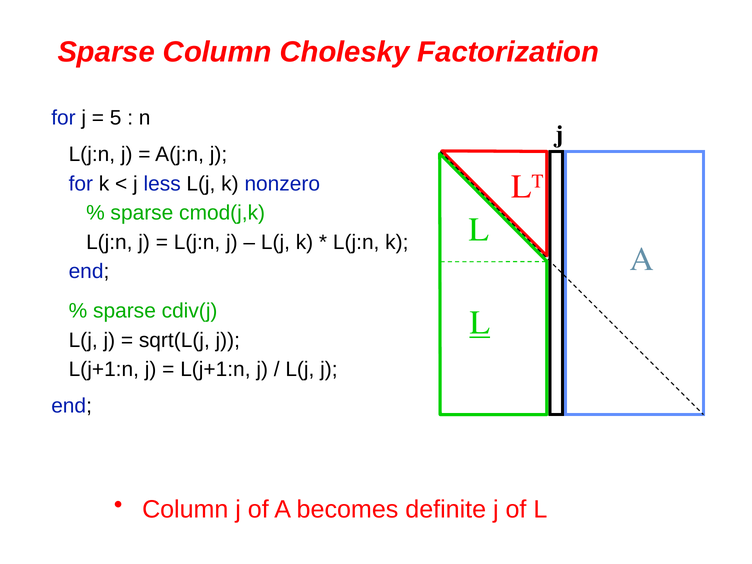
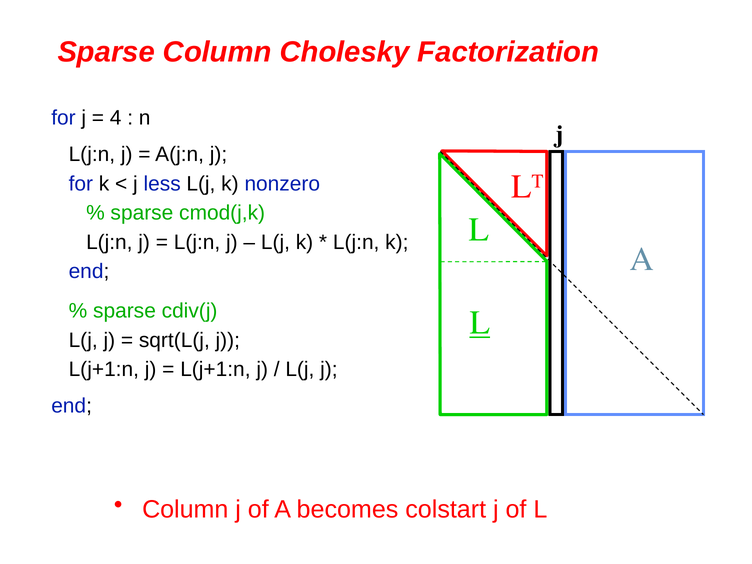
5: 5 -> 4
definite: definite -> colstart
